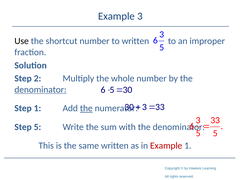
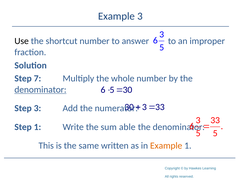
to written: written -> answer
2: 2 -> 7
Step 1: 1 -> 3
the at (86, 109) underline: present -> none
Step 5: 5 -> 1
with: with -> able
Example at (166, 146) colour: red -> orange
